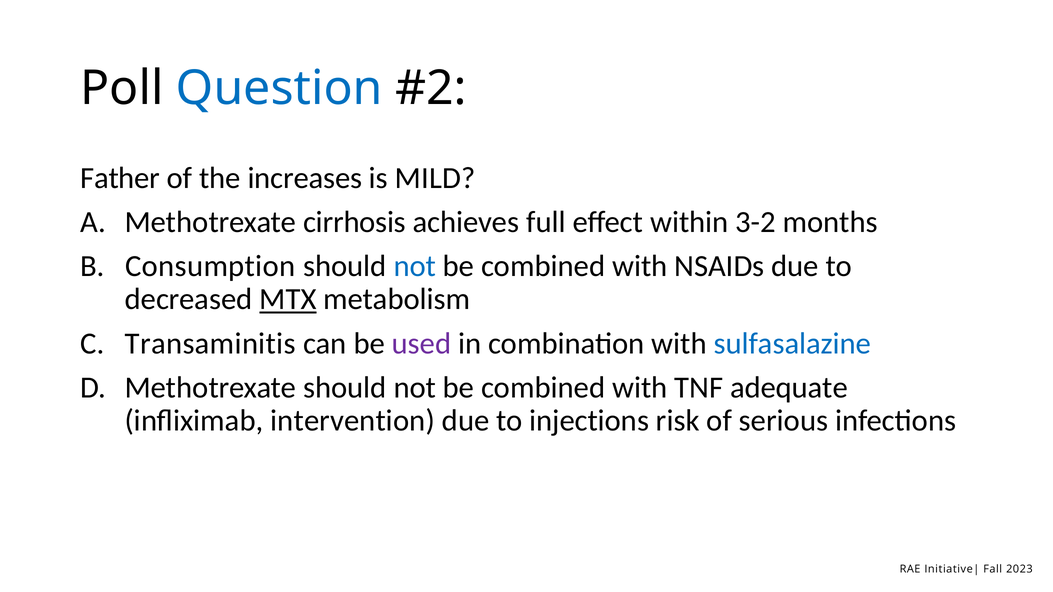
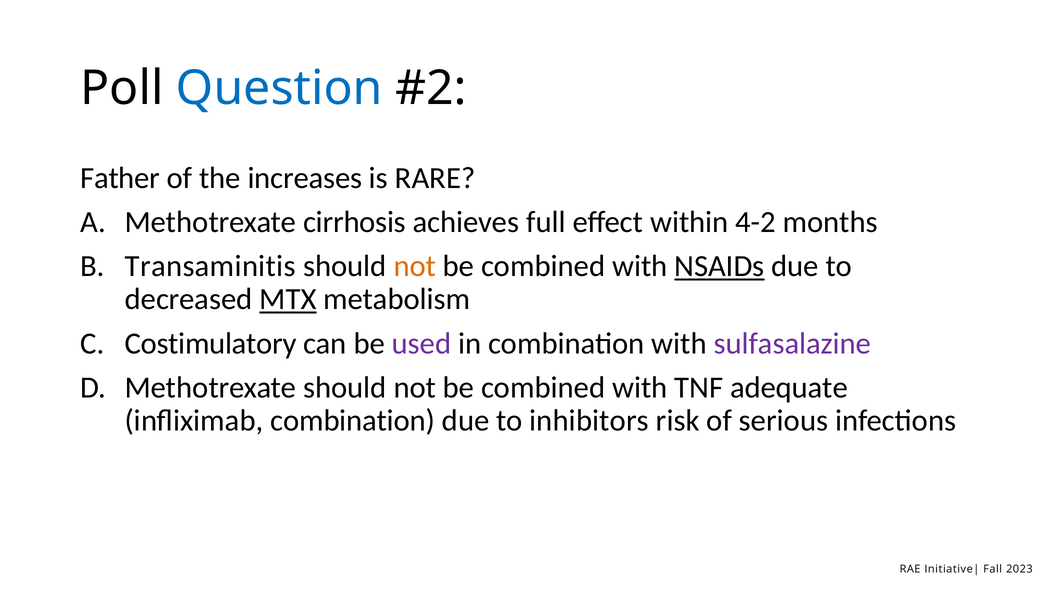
MILD: MILD -> RARE
3-2: 3-2 -> 4-2
Consumption: Consumption -> Transaminitis
not at (415, 266) colour: blue -> orange
NSAIDs underline: none -> present
Transaminitis: Transaminitis -> Costimulatory
sulfasalazine colour: blue -> purple
infliximab intervention: intervention -> combination
injections: injections -> inhibitors
